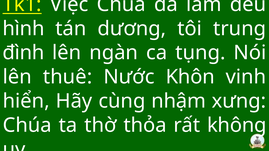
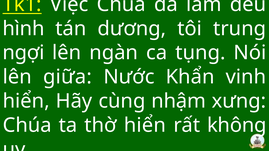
đình: đình -> ngợi
thuê: thuê -> giữa
Khôn: Khôn -> Khẩn
thờ thỏa: thỏa -> hiển
